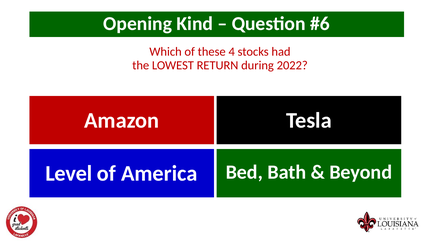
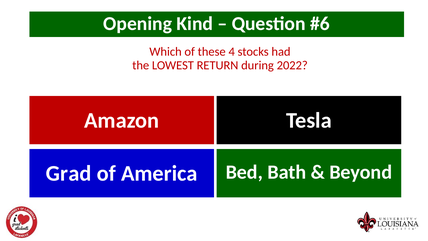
Level: Level -> Grad
